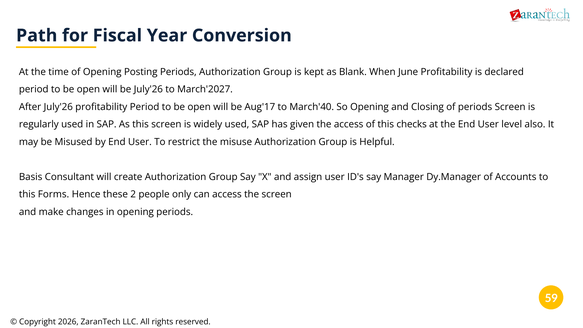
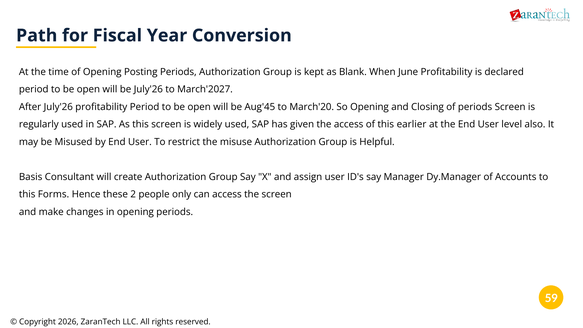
Aug'17: Aug'17 -> Aug'45
March'40: March'40 -> March'20
checks: checks -> earlier
